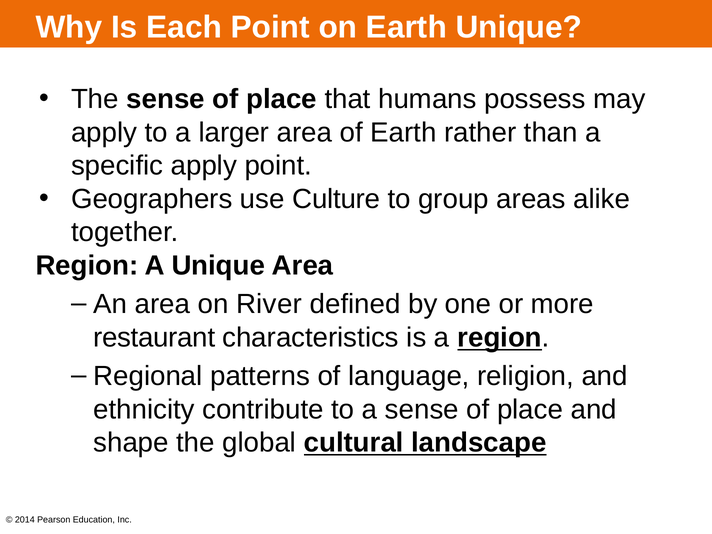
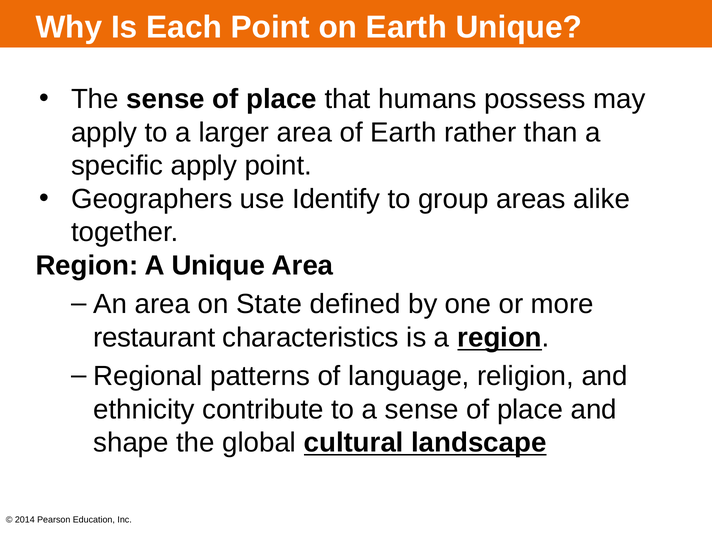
Culture: Culture -> Identify
River: River -> State
